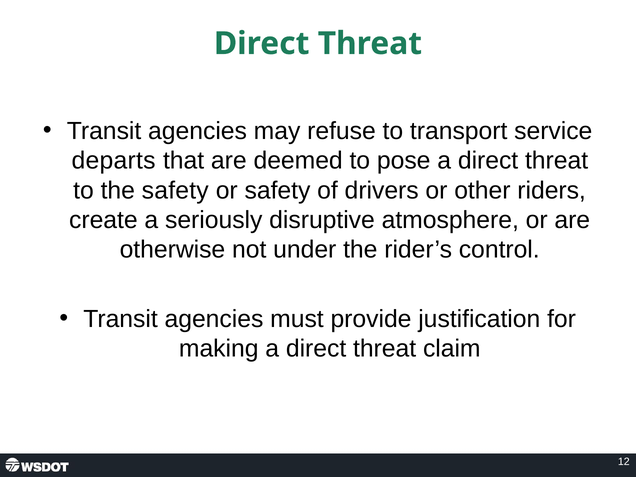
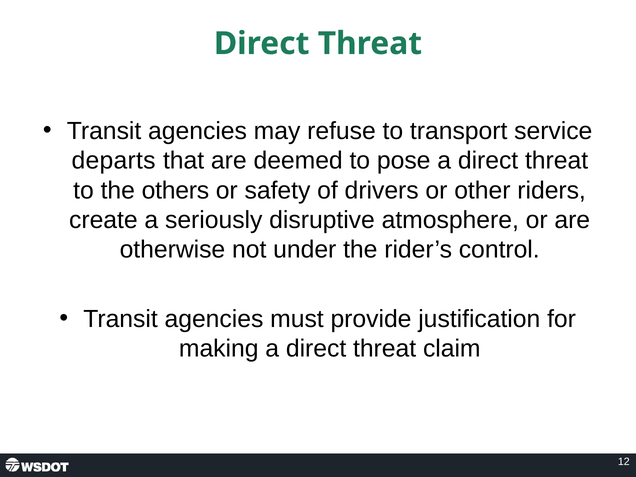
the safety: safety -> others
